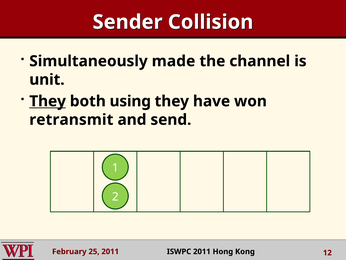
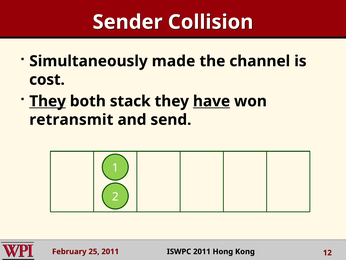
unit: unit -> cost
using: using -> stack
have underline: none -> present
